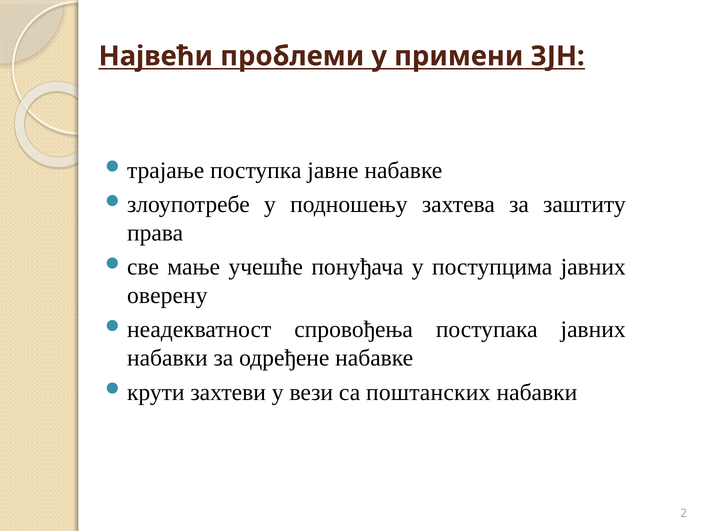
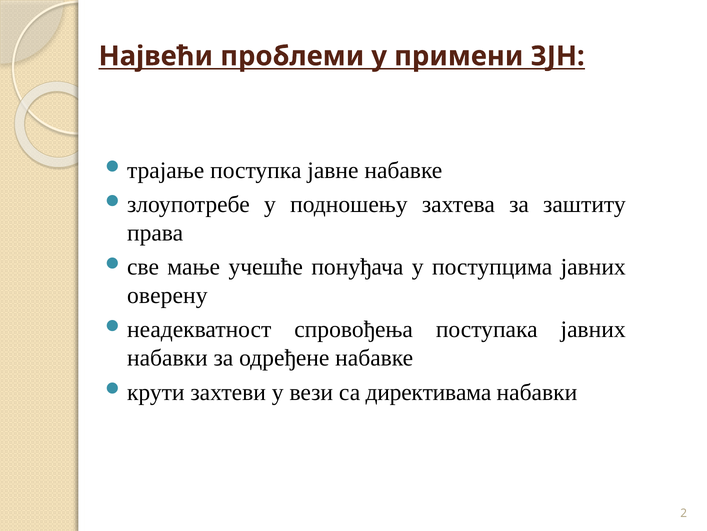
поштанских: поштанских -> директивама
